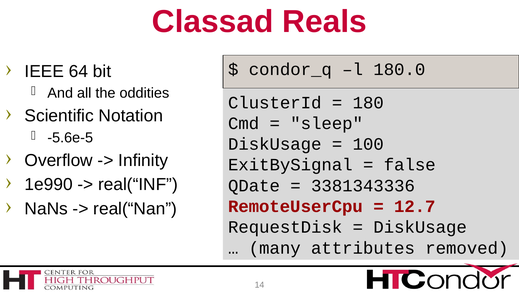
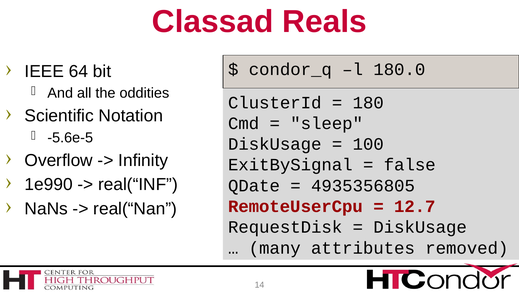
3381343336: 3381343336 -> 4935356805
